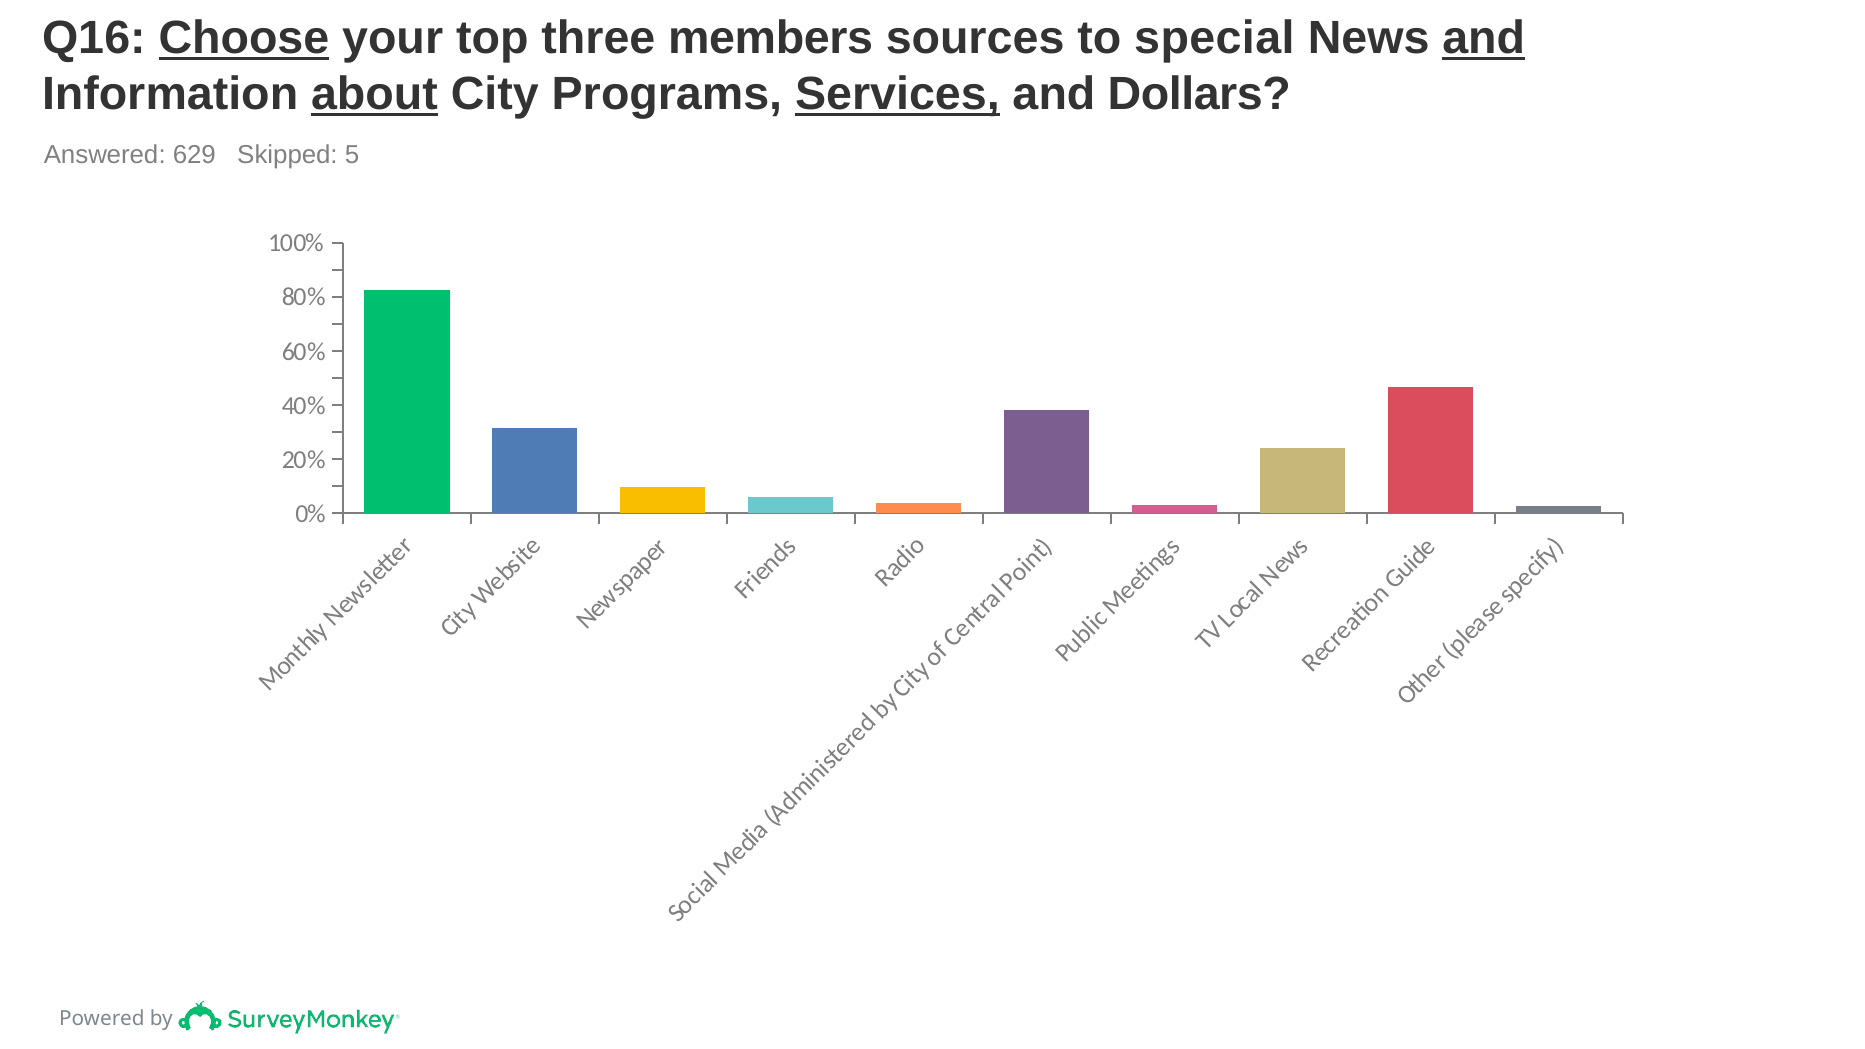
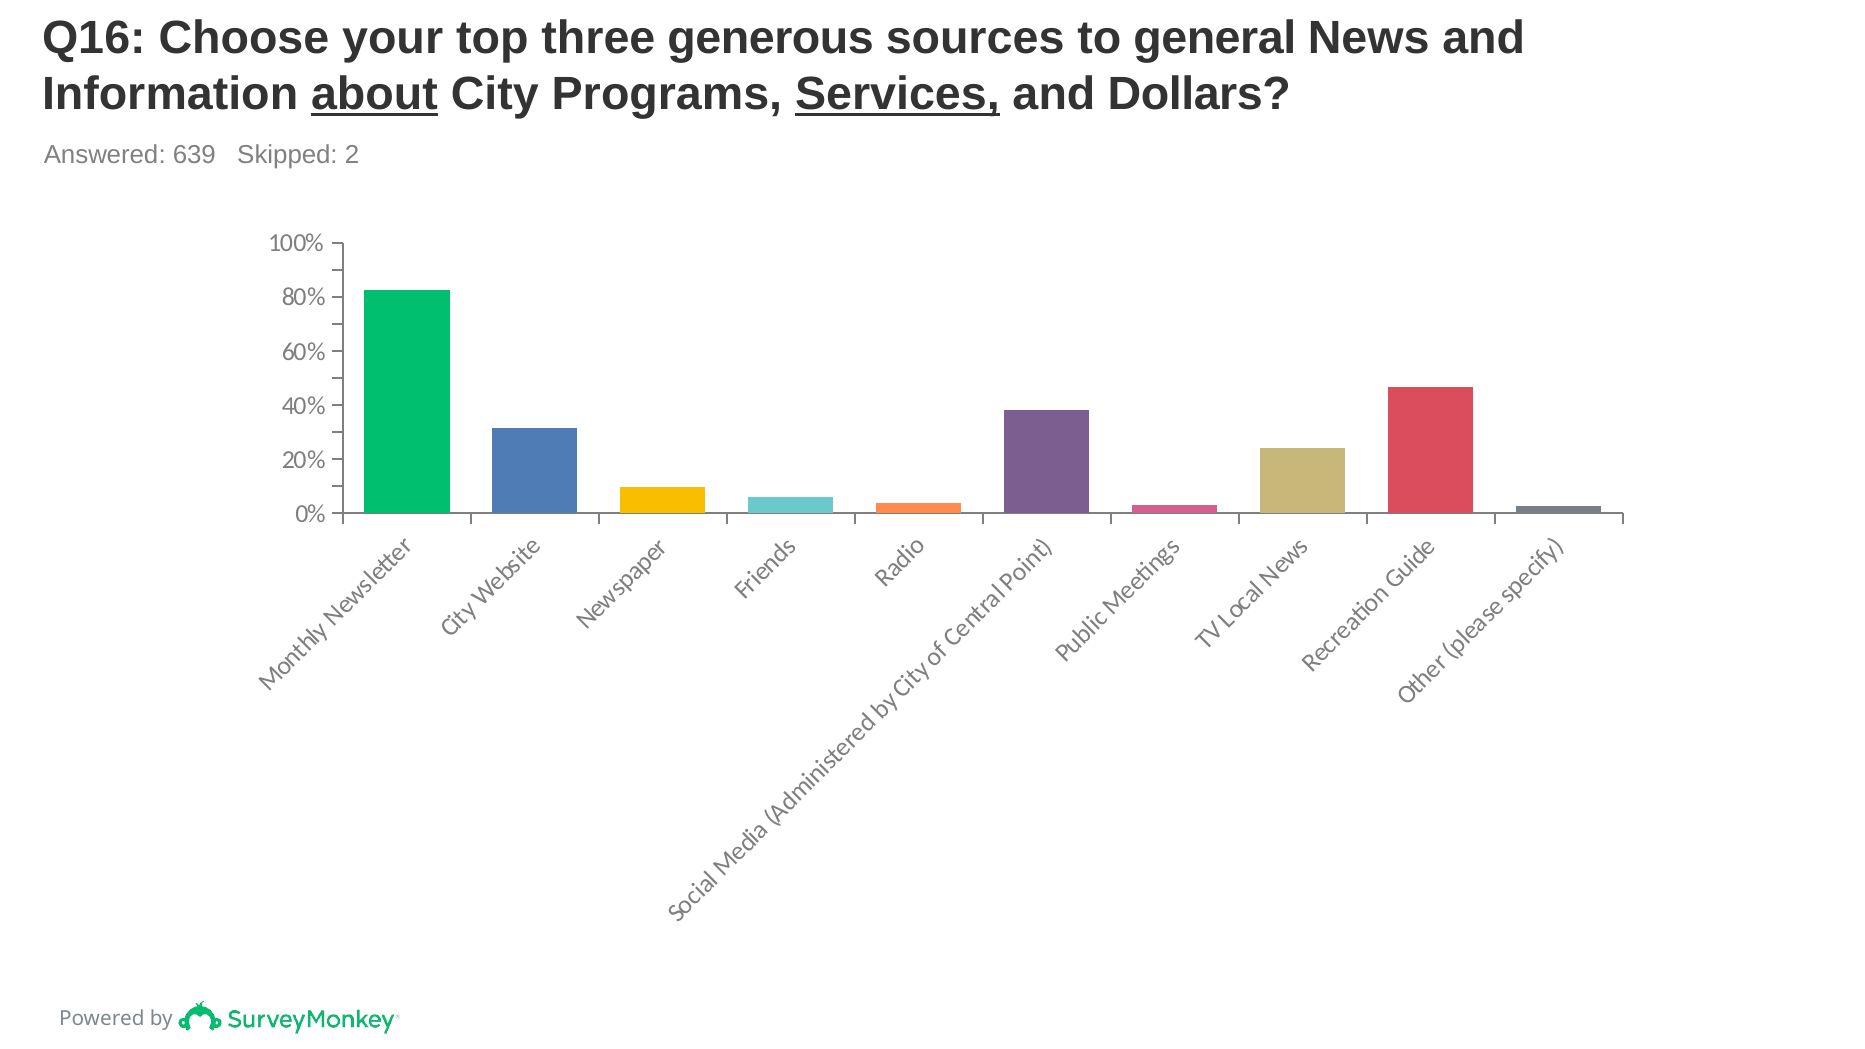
Choose underline: present -> none
members: members -> generous
special: special -> general
and at (1484, 38) underline: present -> none
629: 629 -> 639
5: 5 -> 2
